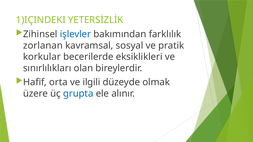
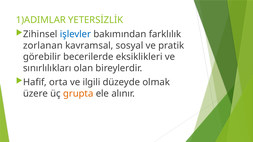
1)IÇINDEKI: 1)IÇINDEKI -> 1)ADIMLAR
korkular: korkular -> görebilir
grupta colour: blue -> orange
